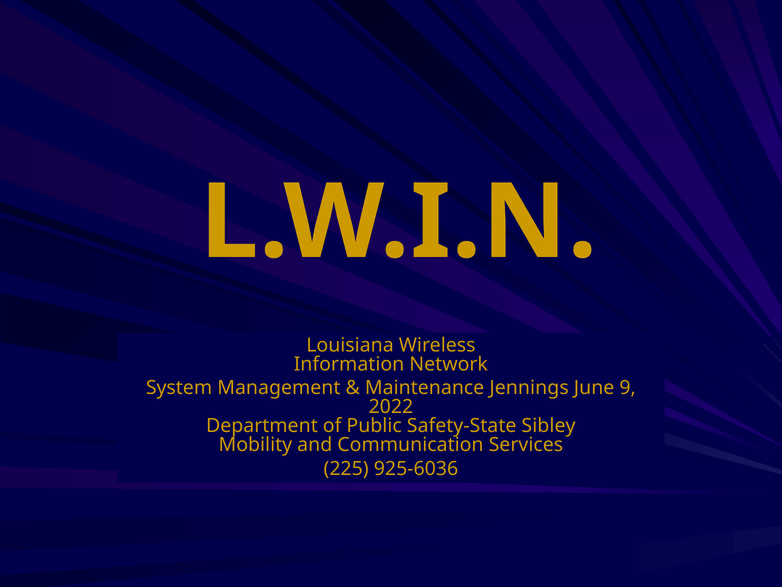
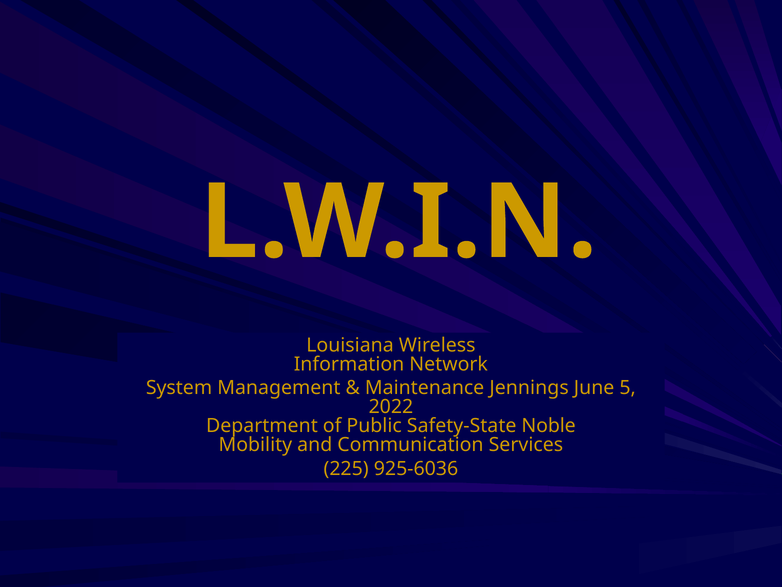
9: 9 -> 5
Sibley: Sibley -> Noble
